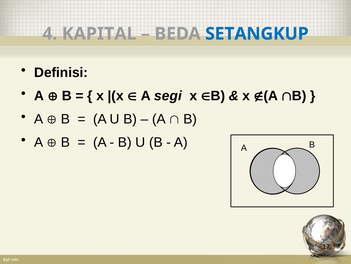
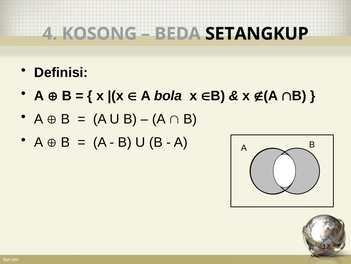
KAPITAL: KAPITAL -> KOSONG
SETANGKUP colour: blue -> black
segi: segi -> bola
